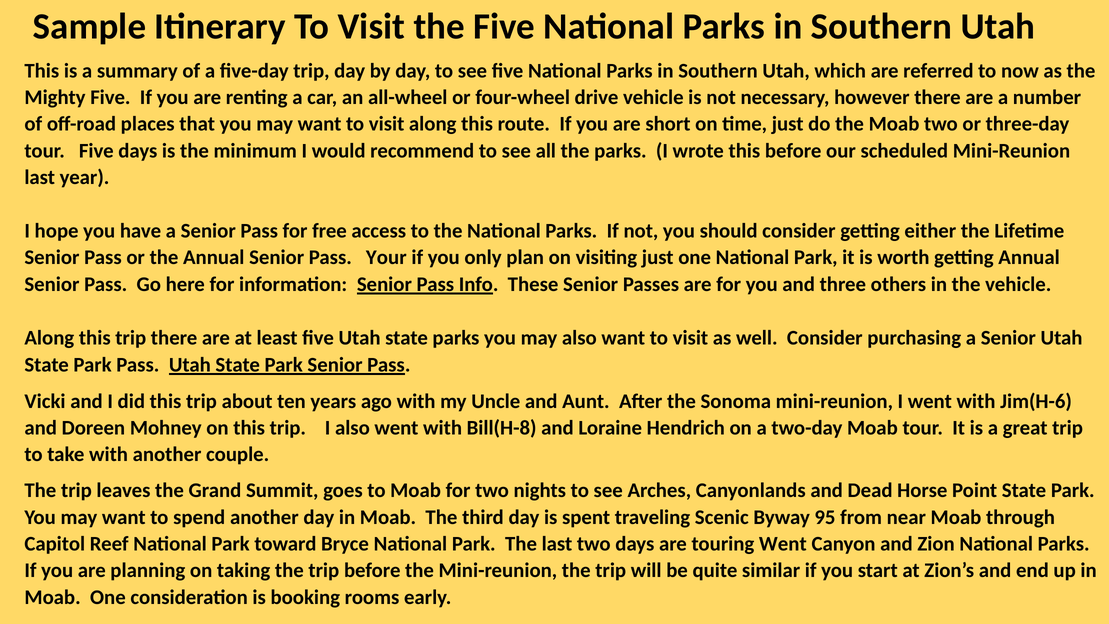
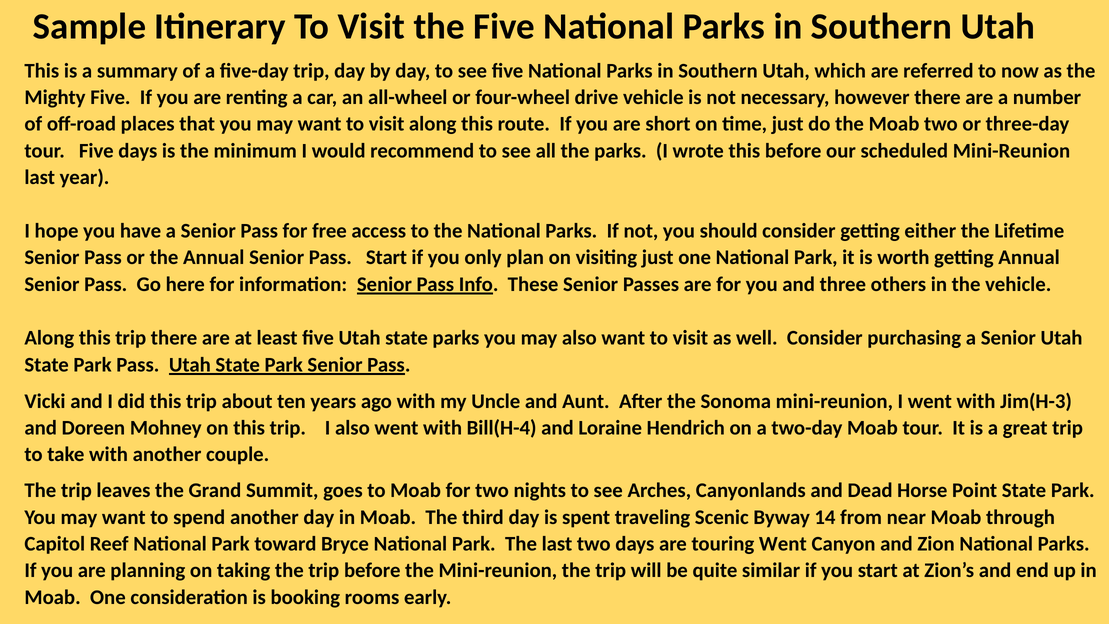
Pass Your: Your -> Start
Jim(H-6: Jim(H-6 -> Jim(H-3
Bill(H-8: Bill(H-8 -> Bill(H-4
95: 95 -> 14
